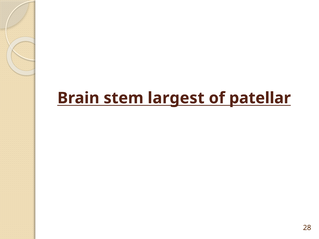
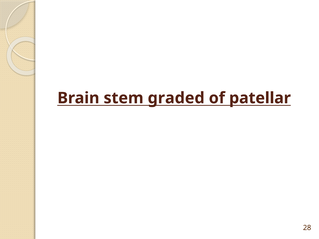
largest: largest -> graded
